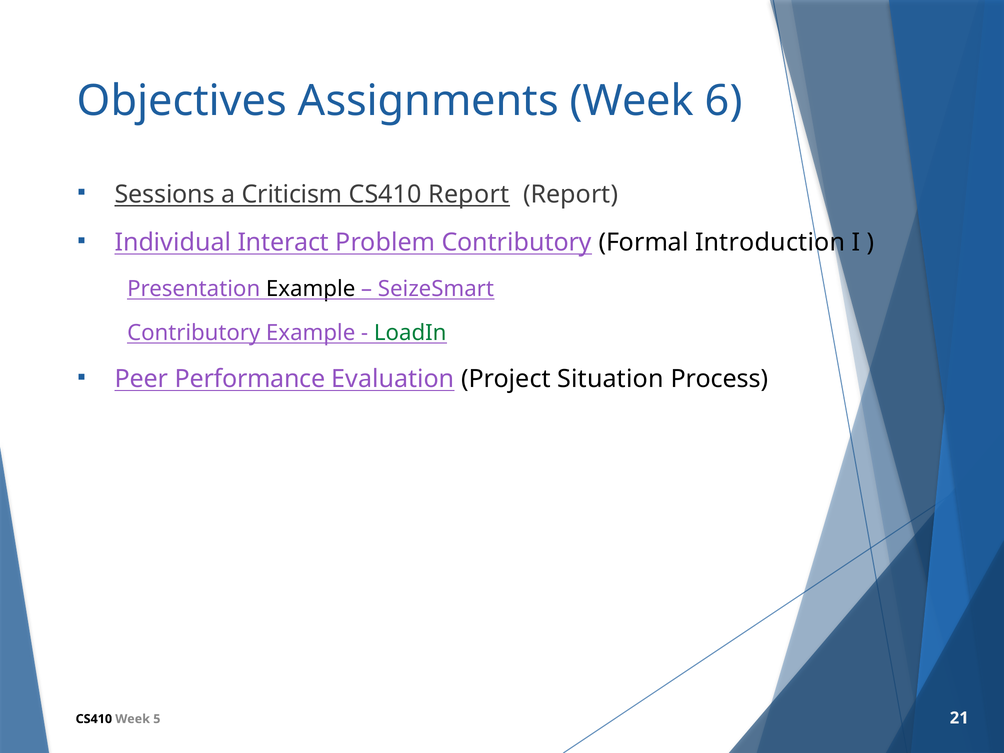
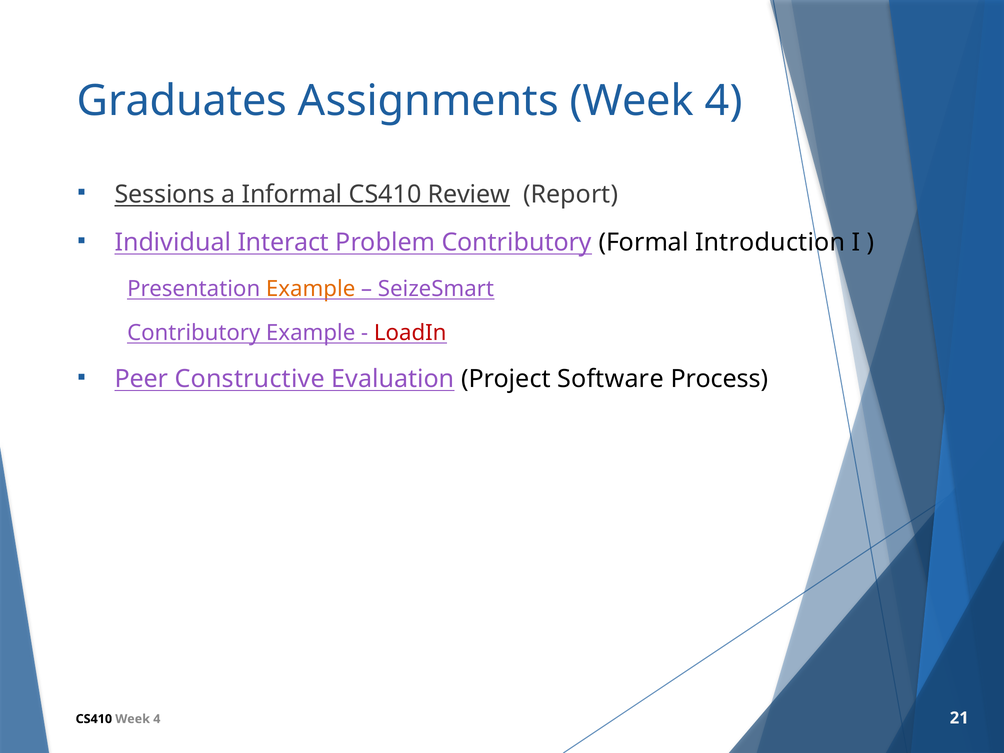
Objectives: Objectives -> Graduates
Assignments Week 6: 6 -> 4
Criticism: Criticism -> Informal
CS410 Report: Report -> Review
Example at (311, 289) colour: black -> orange
LoadIn colour: green -> red
Performance: Performance -> Constructive
Situation: Situation -> Software
5 at (157, 719): 5 -> 4
